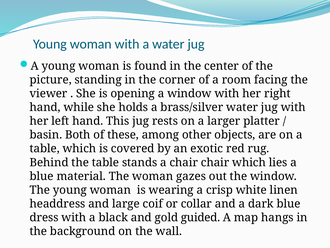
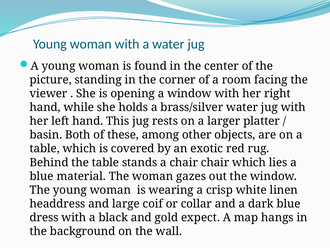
guided: guided -> expect
